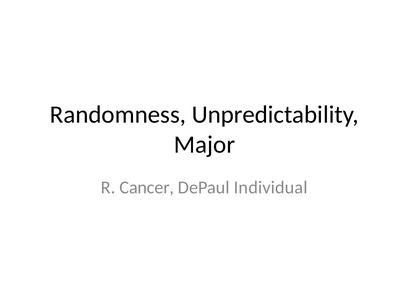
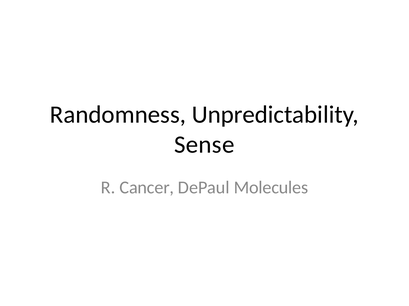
Major: Major -> Sense
Individual: Individual -> Molecules
